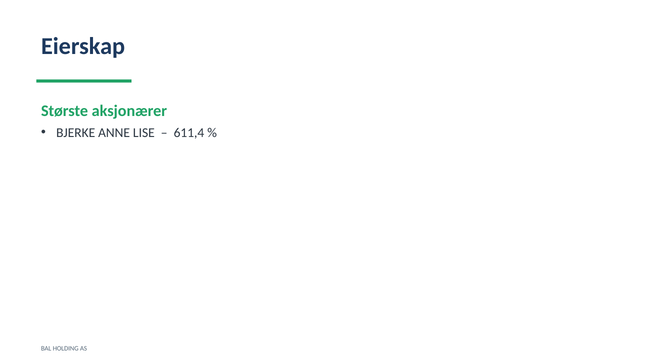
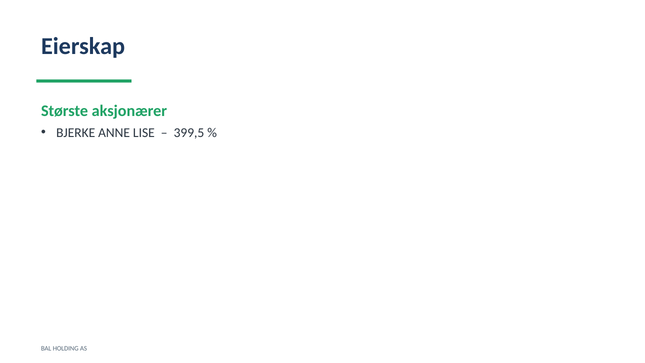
611,4: 611,4 -> 399,5
